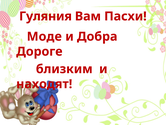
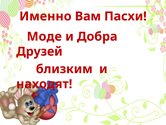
Гуляния: Гуляния -> Именно
Дороге: Дороге -> Друзей
